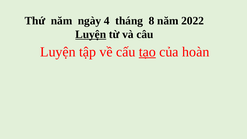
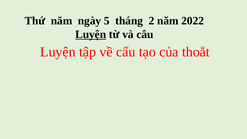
4: 4 -> 5
8: 8 -> 2
tạo underline: present -> none
hoàn: hoàn -> thoắt
